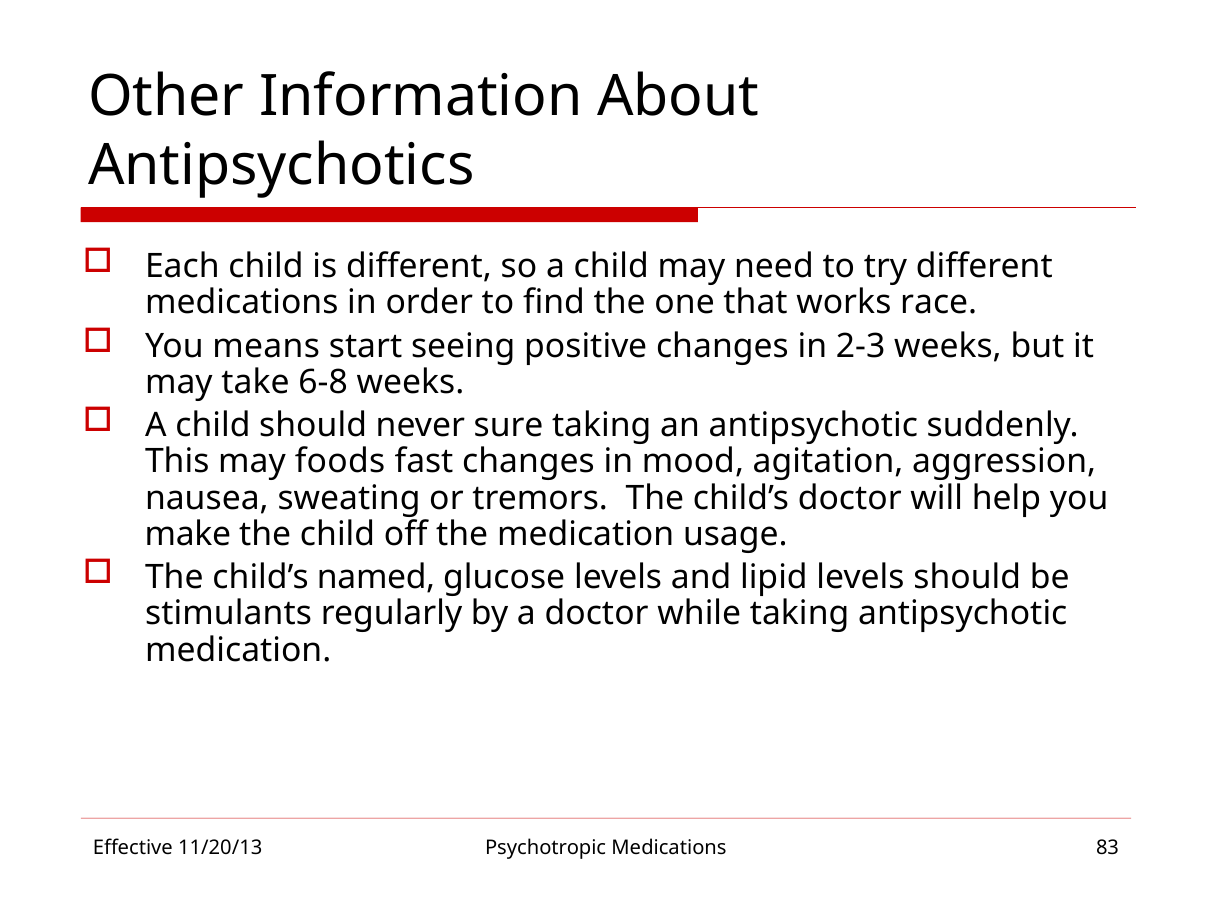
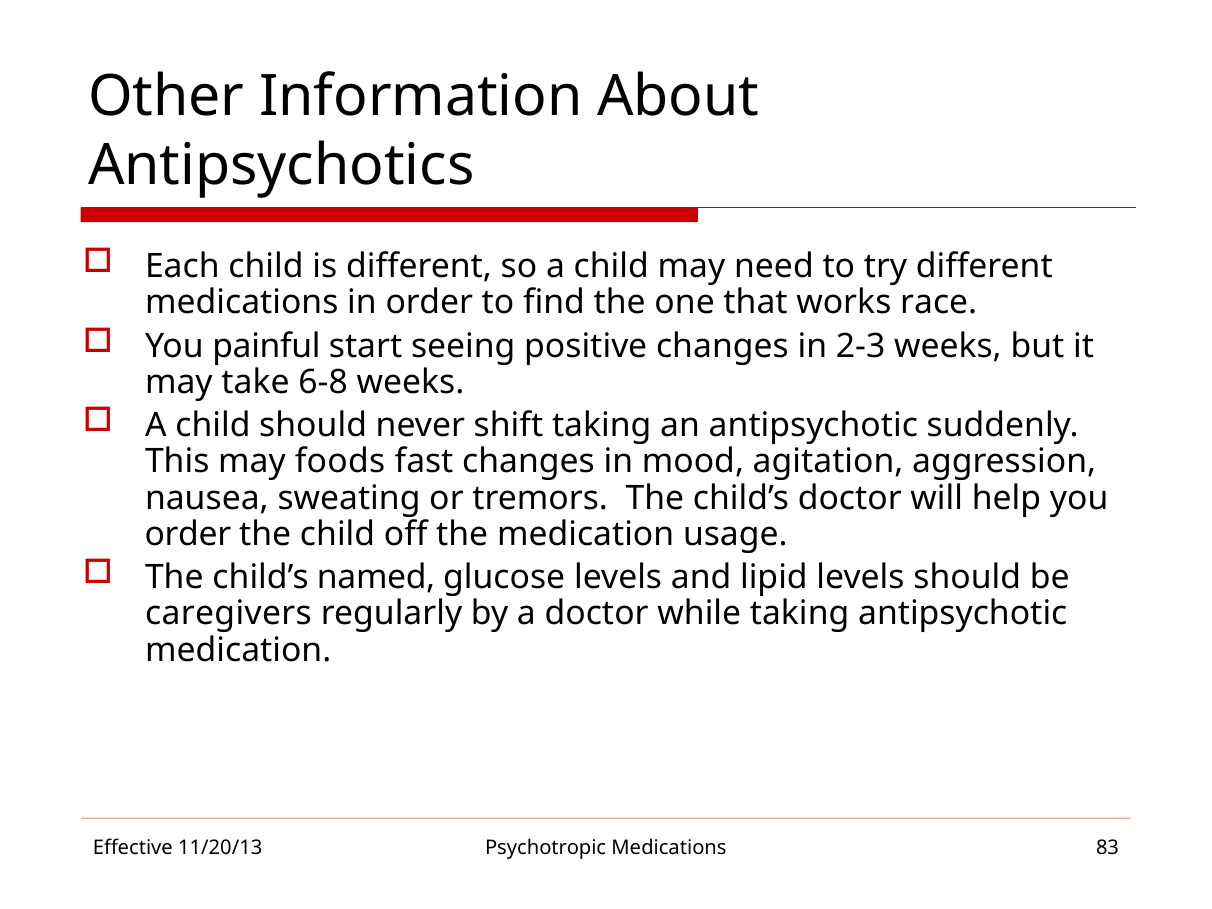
means: means -> painful
sure: sure -> shift
make at (188, 534): make -> order
stimulants: stimulants -> caregivers
